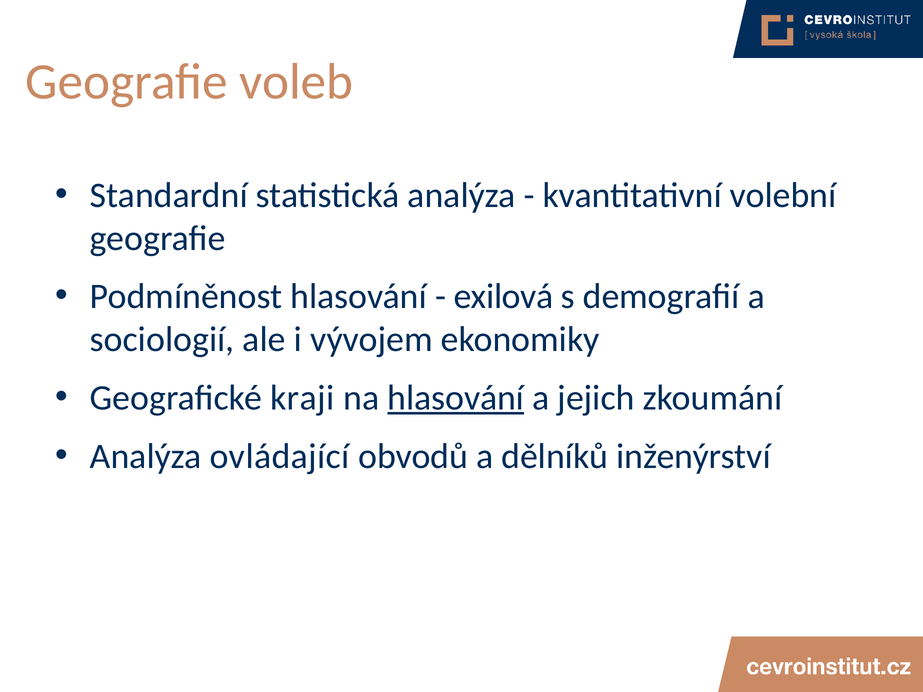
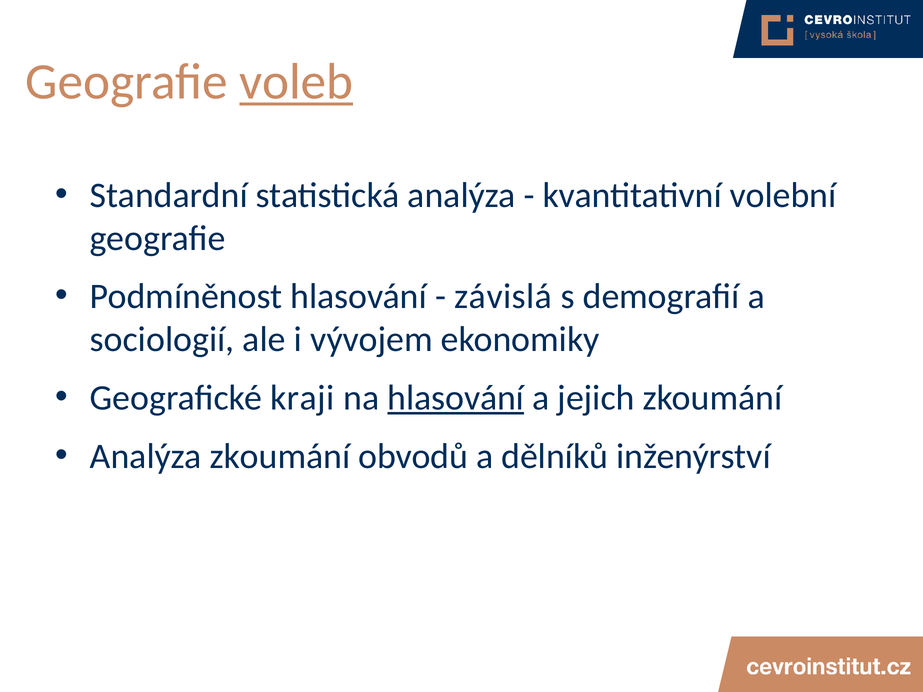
voleb underline: none -> present
exilová: exilová -> závislá
Analýza ovládající: ovládající -> zkoumání
